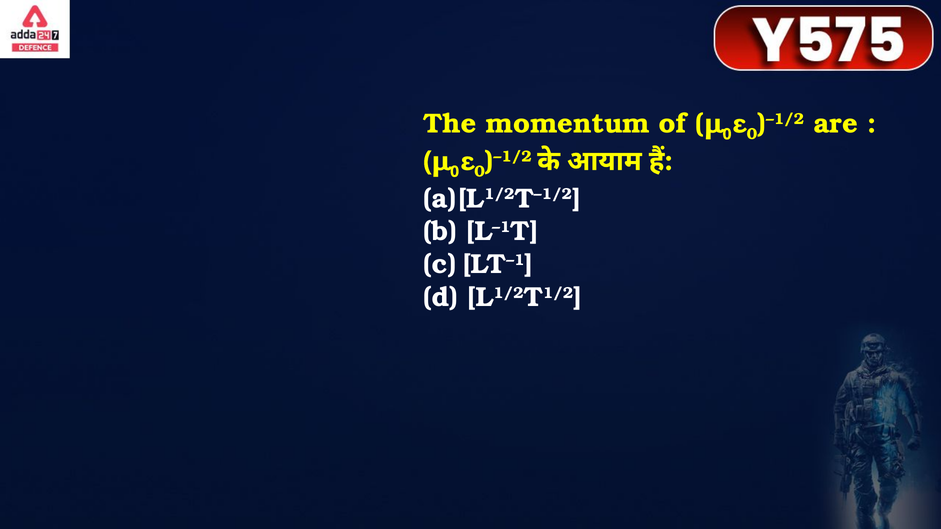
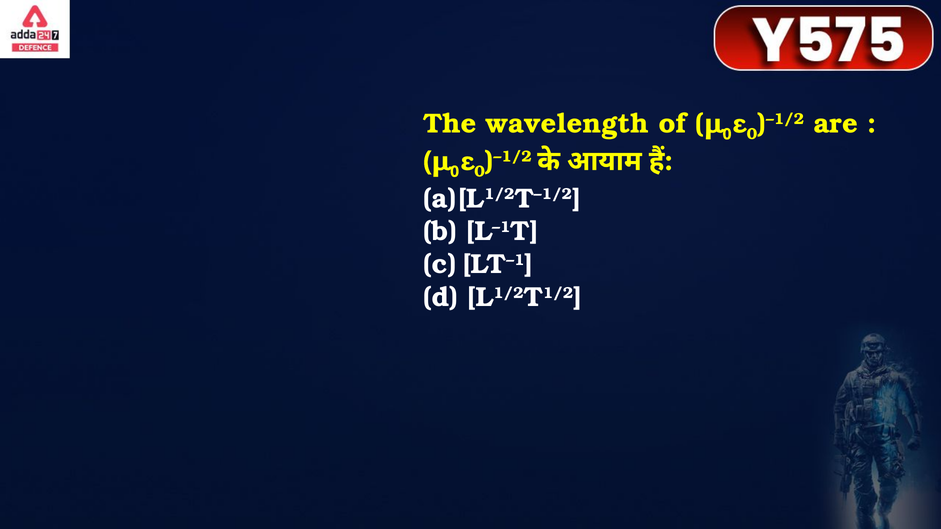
momentum: momentum -> wavelength
